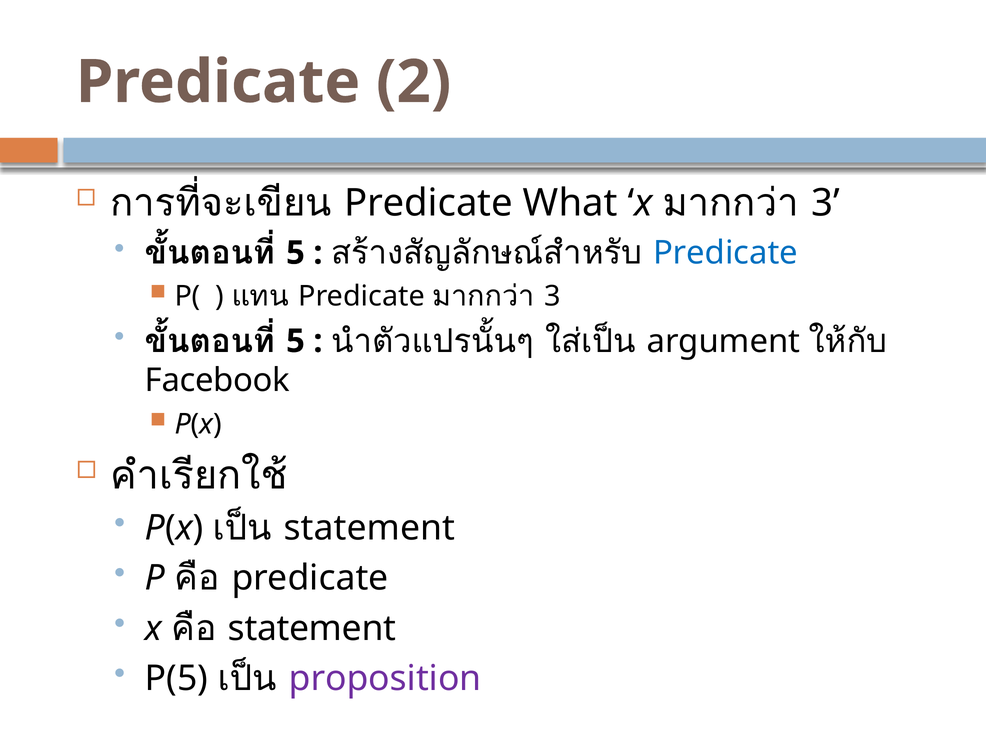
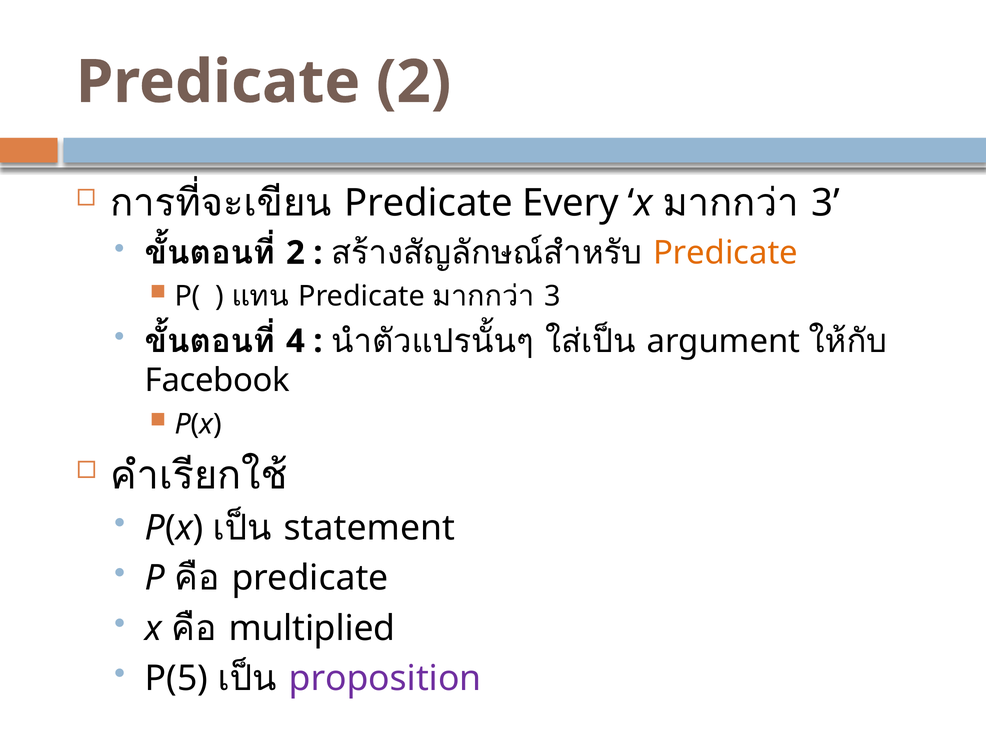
What: What -> Every
5 at (295, 253): 5 -> 2
Predicate at (726, 253) colour: blue -> orange
5 at (295, 341): 5 -> 4
statement at (312, 629): statement -> multiplied
